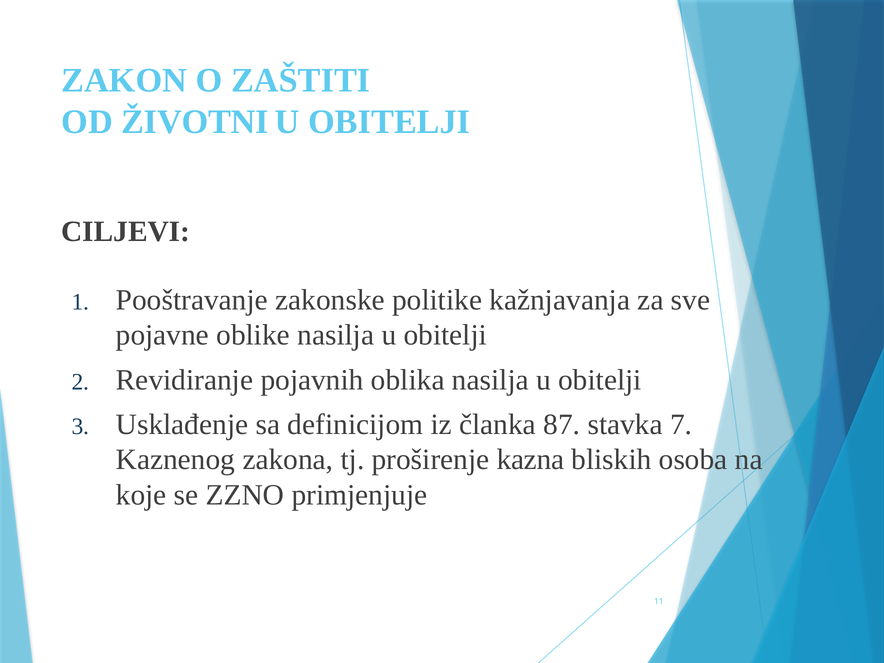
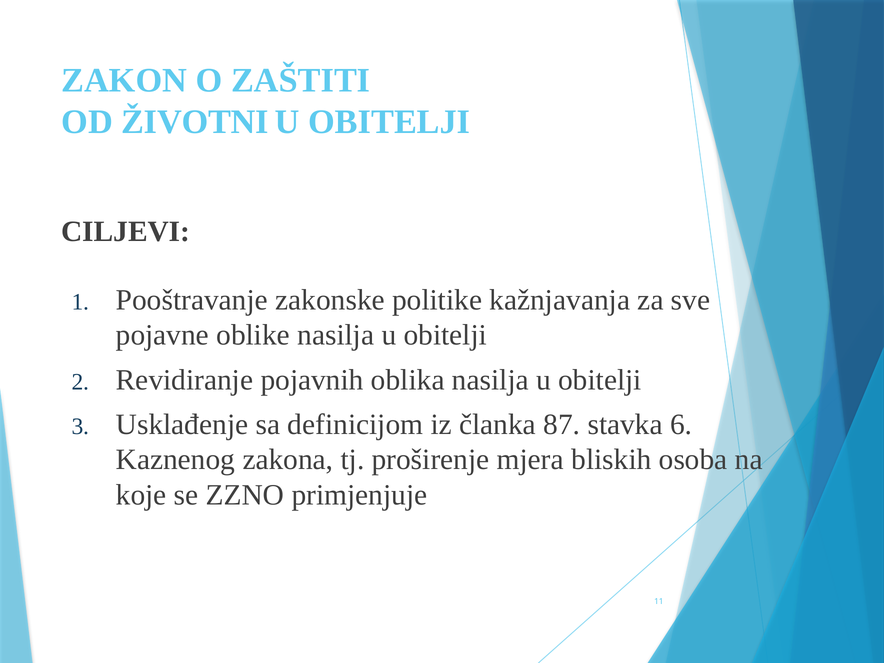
7: 7 -> 6
kazna: kazna -> mjera
